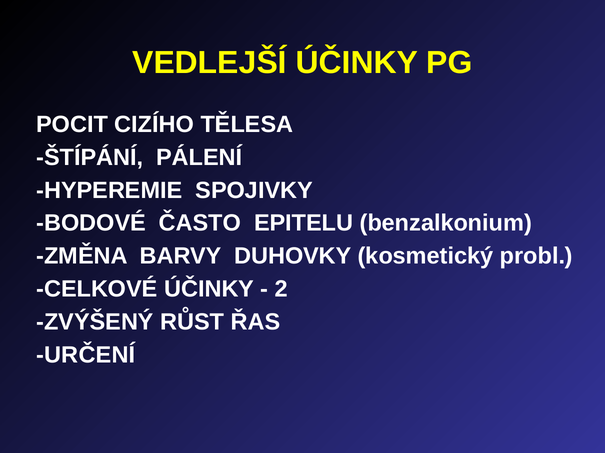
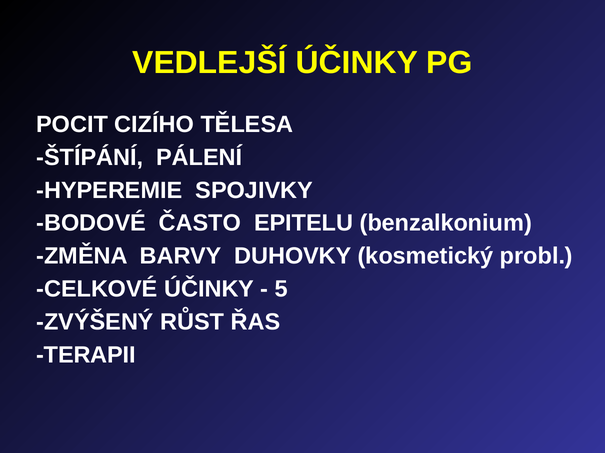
2: 2 -> 5
URČENÍ: URČENÍ -> TERAPII
